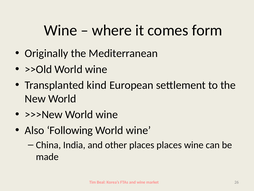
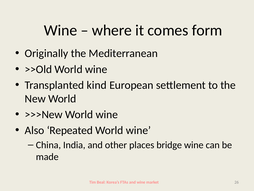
Following: Following -> Repeated
places places: places -> bridge
